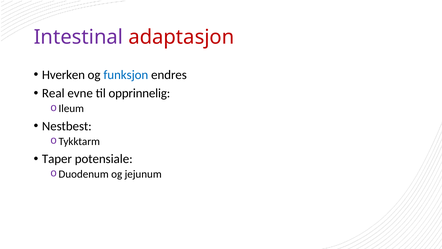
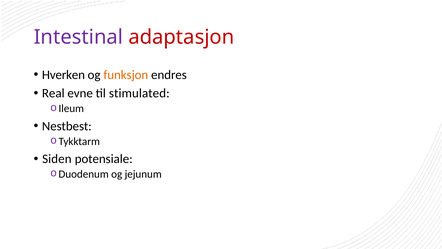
funksjon colour: blue -> orange
opprinnelig: opprinnelig -> stimulated
Taper: Taper -> Siden
